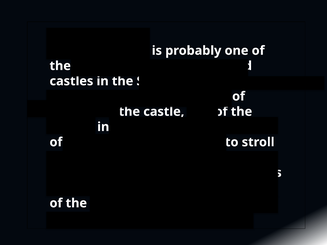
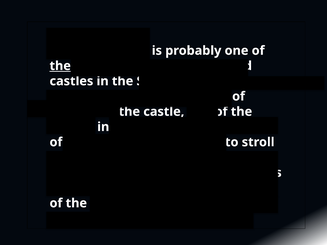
the at (60, 66) underline: none -> present
